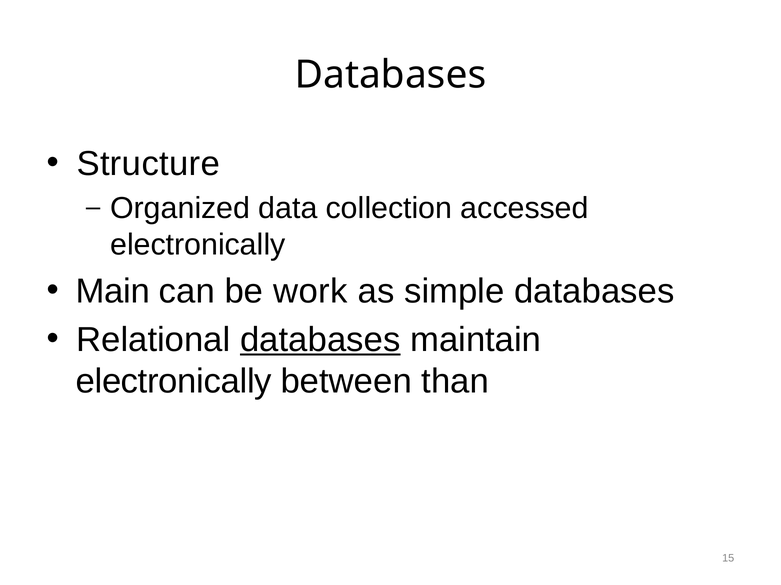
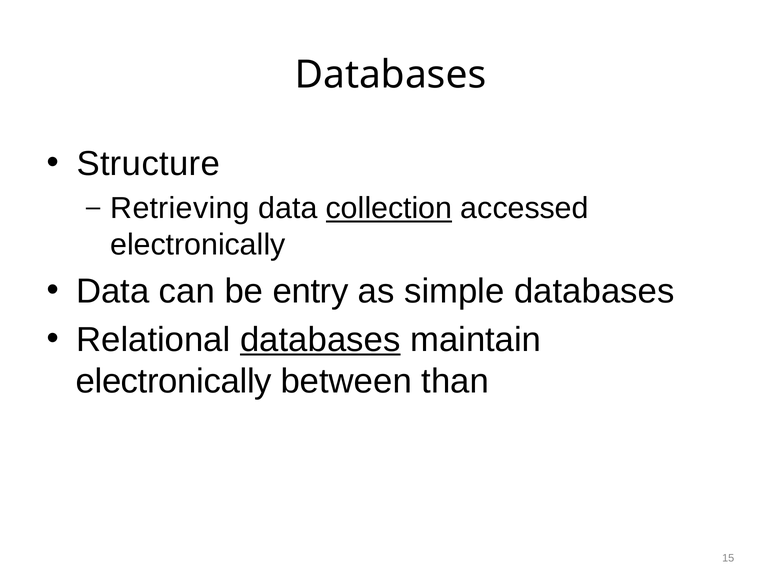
Organized: Organized -> Retrieving
collection underline: none -> present
Main at (113, 291): Main -> Data
work: work -> entry
